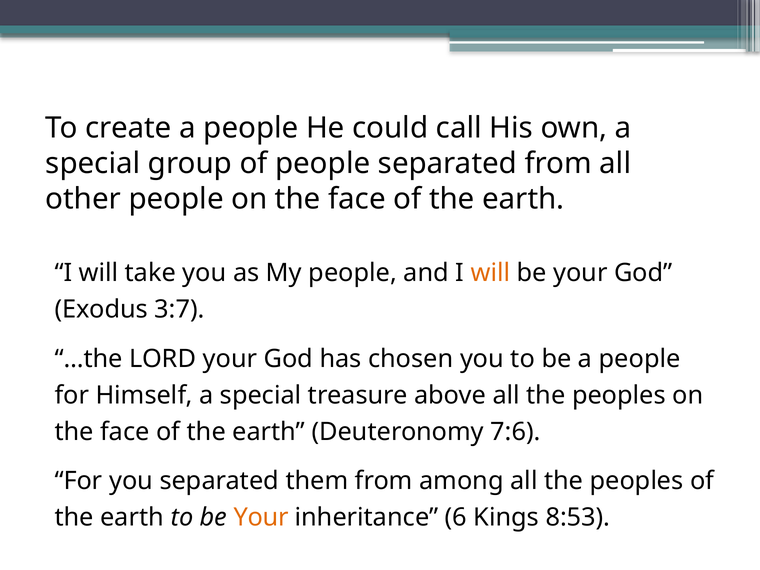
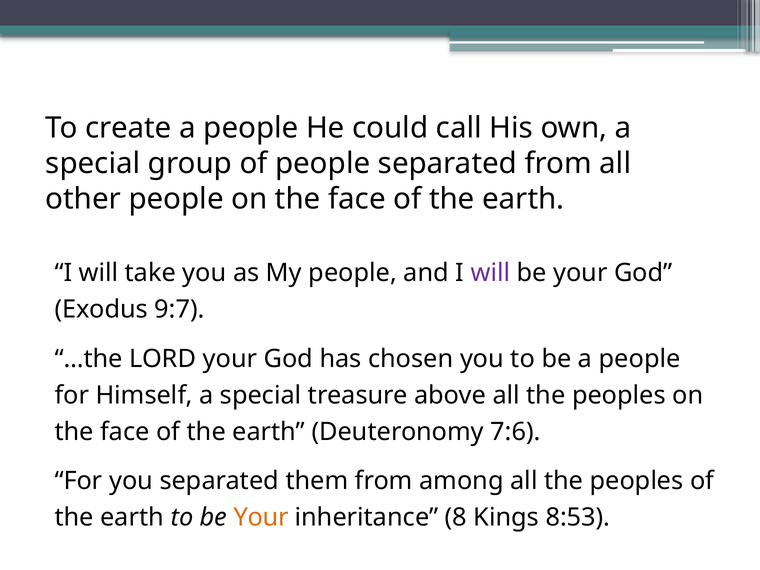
will at (490, 273) colour: orange -> purple
3:7: 3:7 -> 9:7
6: 6 -> 8
